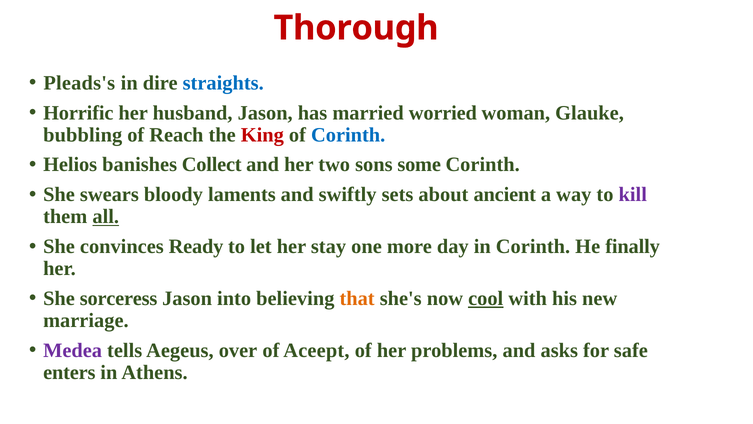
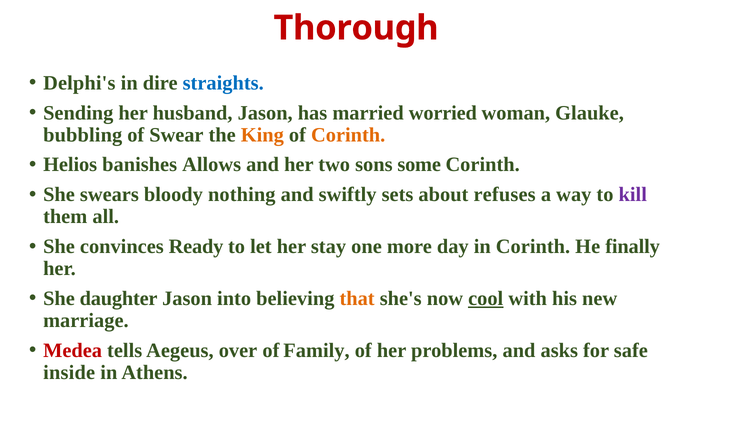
Pleads's: Pleads's -> Delphi's
Horrific: Horrific -> Sending
Reach: Reach -> Swear
King colour: red -> orange
Corinth at (348, 135) colour: blue -> orange
Collect: Collect -> Allows
laments: laments -> nothing
ancient: ancient -> refuses
all underline: present -> none
sorceress: sorceress -> daughter
Medea colour: purple -> red
Aceept: Aceept -> Family
enters: enters -> inside
